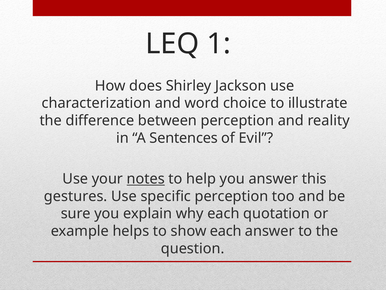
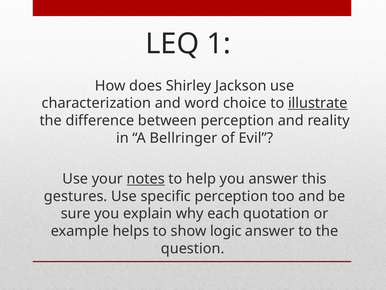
illustrate underline: none -> present
Sentences: Sentences -> Bellringer
show each: each -> logic
